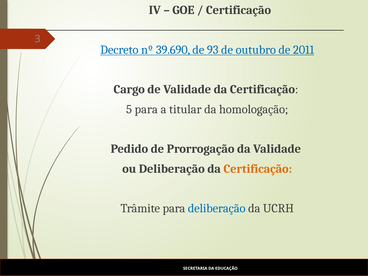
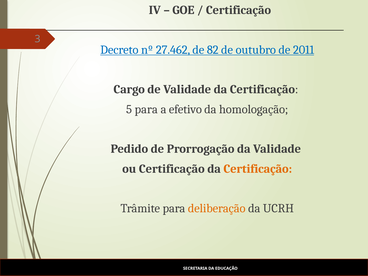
39.690: 39.690 -> 27.462
93: 93 -> 82
titular: titular -> efetivo
ou Deliberação: Deliberação -> Certificação
deliberação at (217, 208) colour: blue -> orange
